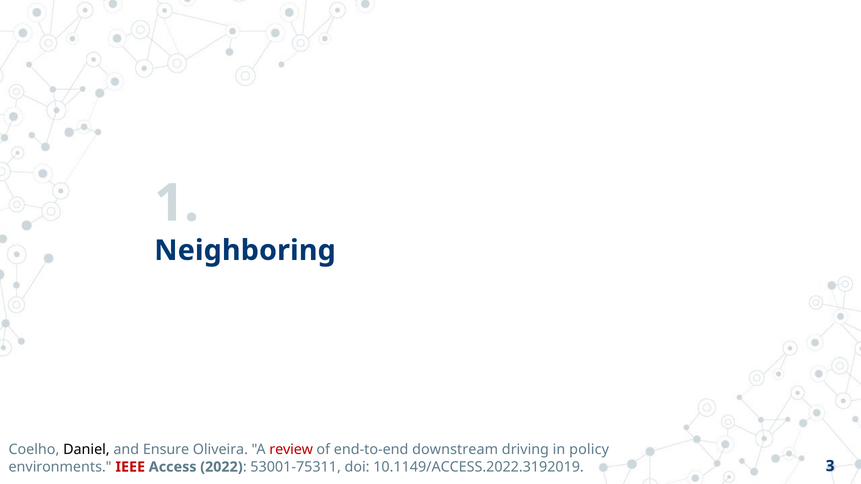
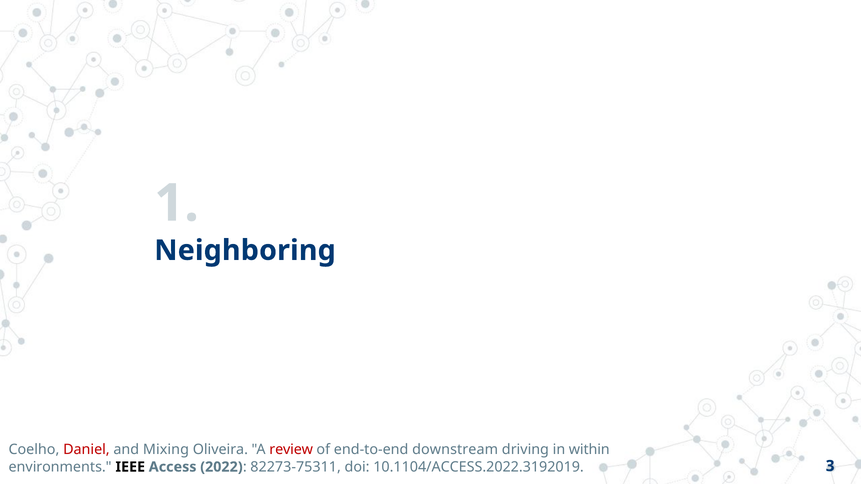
Daniel colour: black -> red
Ensure: Ensure -> Mixing
policy: policy -> within
IEEE colour: red -> black
53001-75311: 53001-75311 -> 82273-75311
10.1149/ACCESS.2022.3192019: 10.1149/ACCESS.2022.3192019 -> 10.1104/ACCESS.2022.3192019
